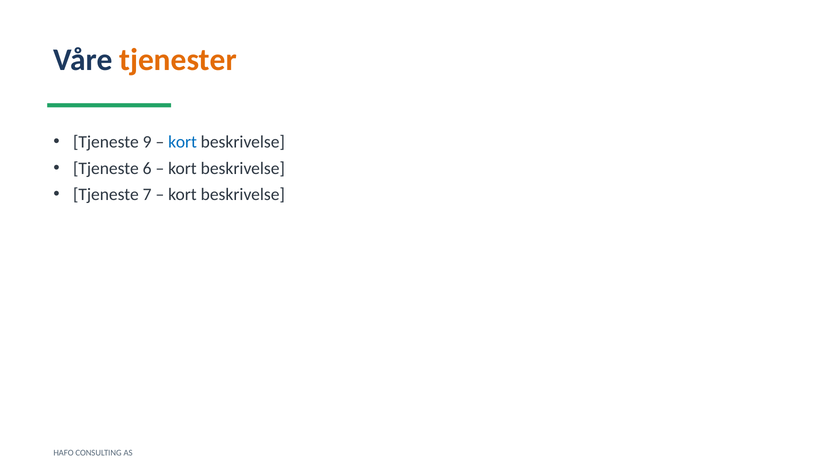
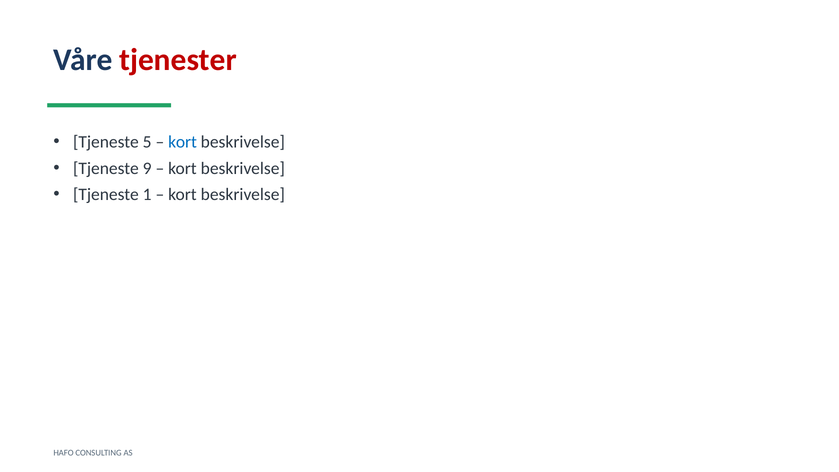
tjenester colour: orange -> red
9: 9 -> 5
6: 6 -> 9
7: 7 -> 1
